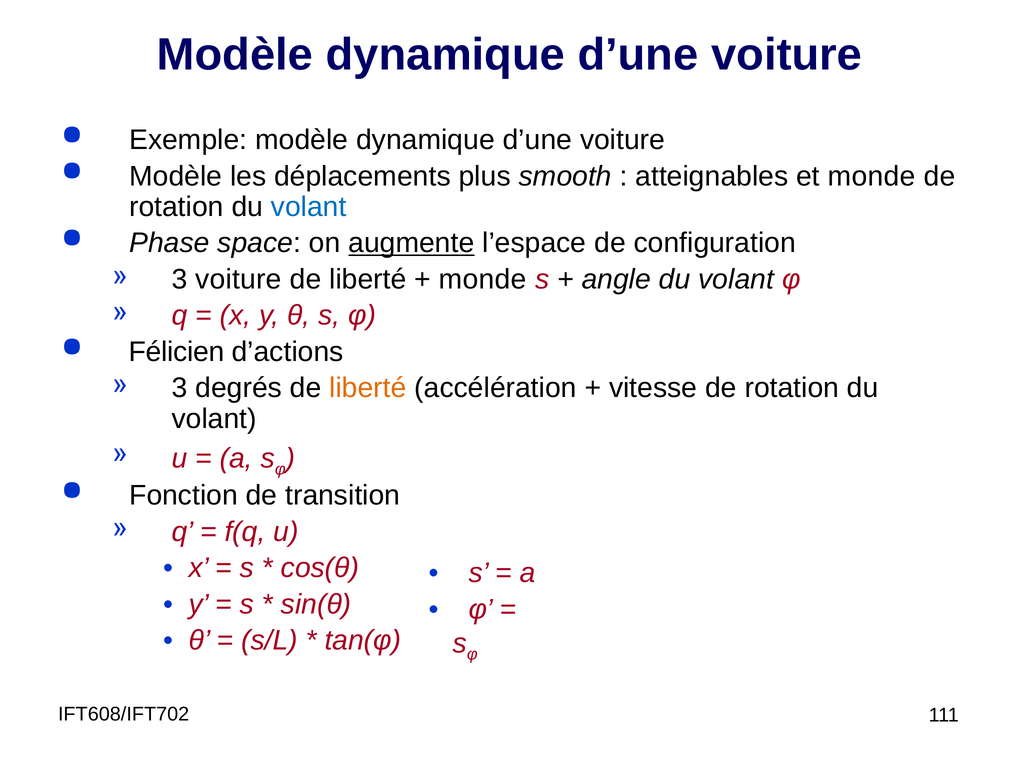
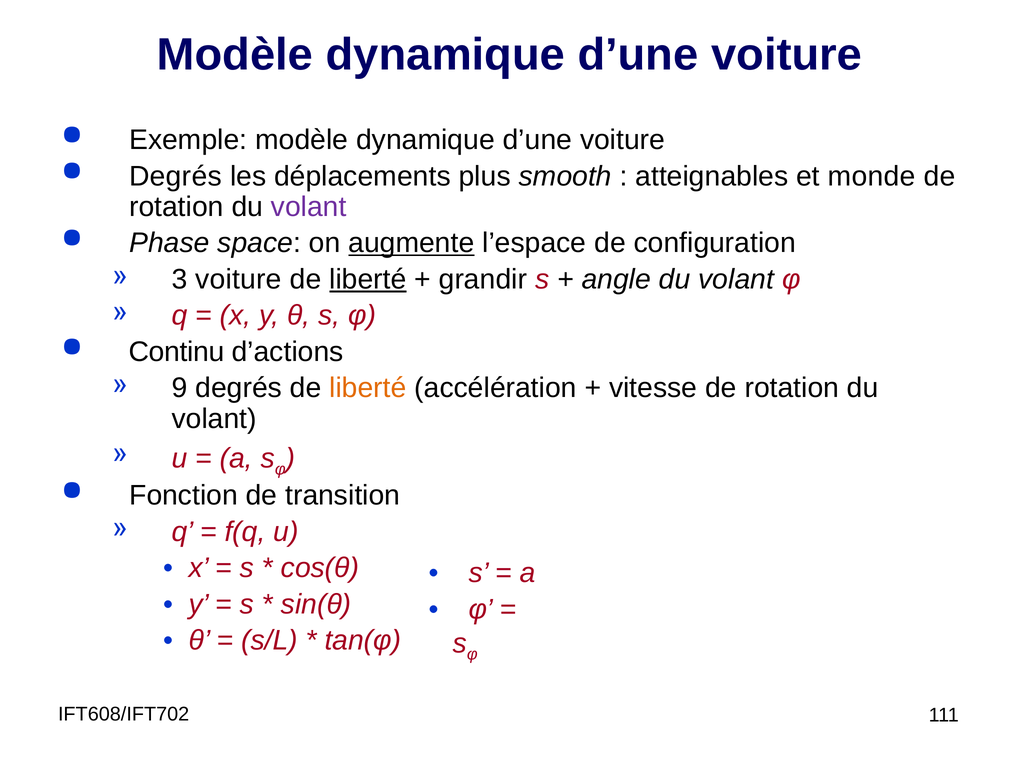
Modèle at (176, 176): Modèle -> Degrés
volant at (309, 207) colour: blue -> purple
liberté at (368, 279) underline: none -> present
monde at (483, 279): monde -> grandir
Félicien: Félicien -> Continu
3 at (180, 388): 3 -> 9
